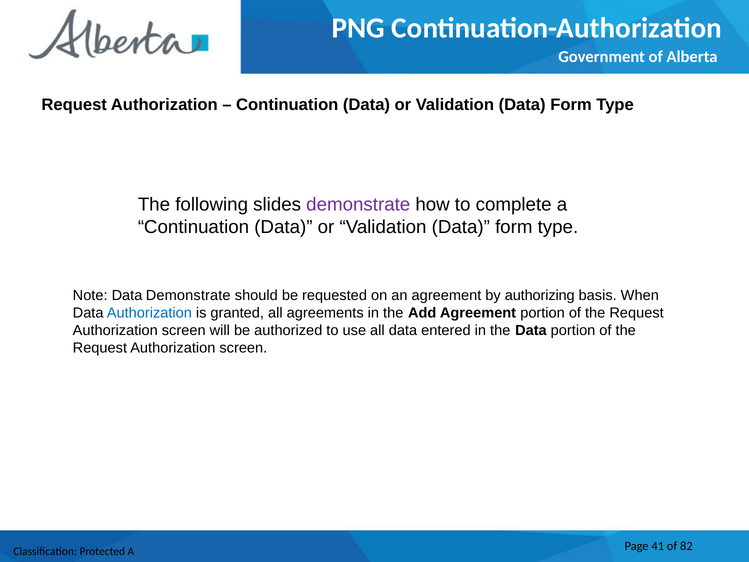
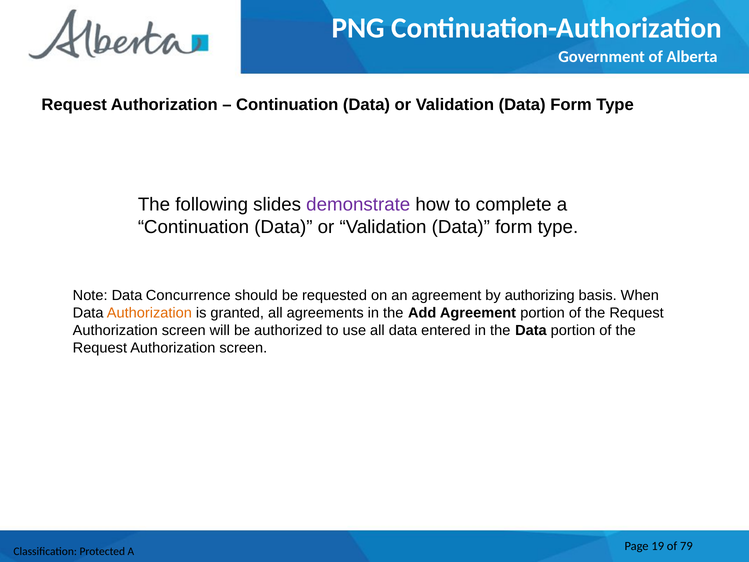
Data Demonstrate: Demonstrate -> Concurrence
Authorization at (149, 313) colour: blue -> orange
41: 41 -> 19
82: 82 -> 79
